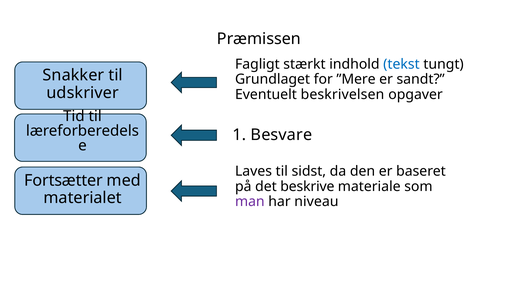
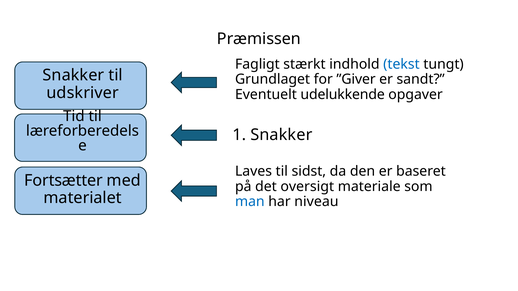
”Mere: ”Mere -> ”Giver
beskrivelsen: beskrivelsen -> udelukkende
1 Besvare: Besvare -> Snakker
beskrive: beskrive -> oversigt
man colour: purple -> blue
